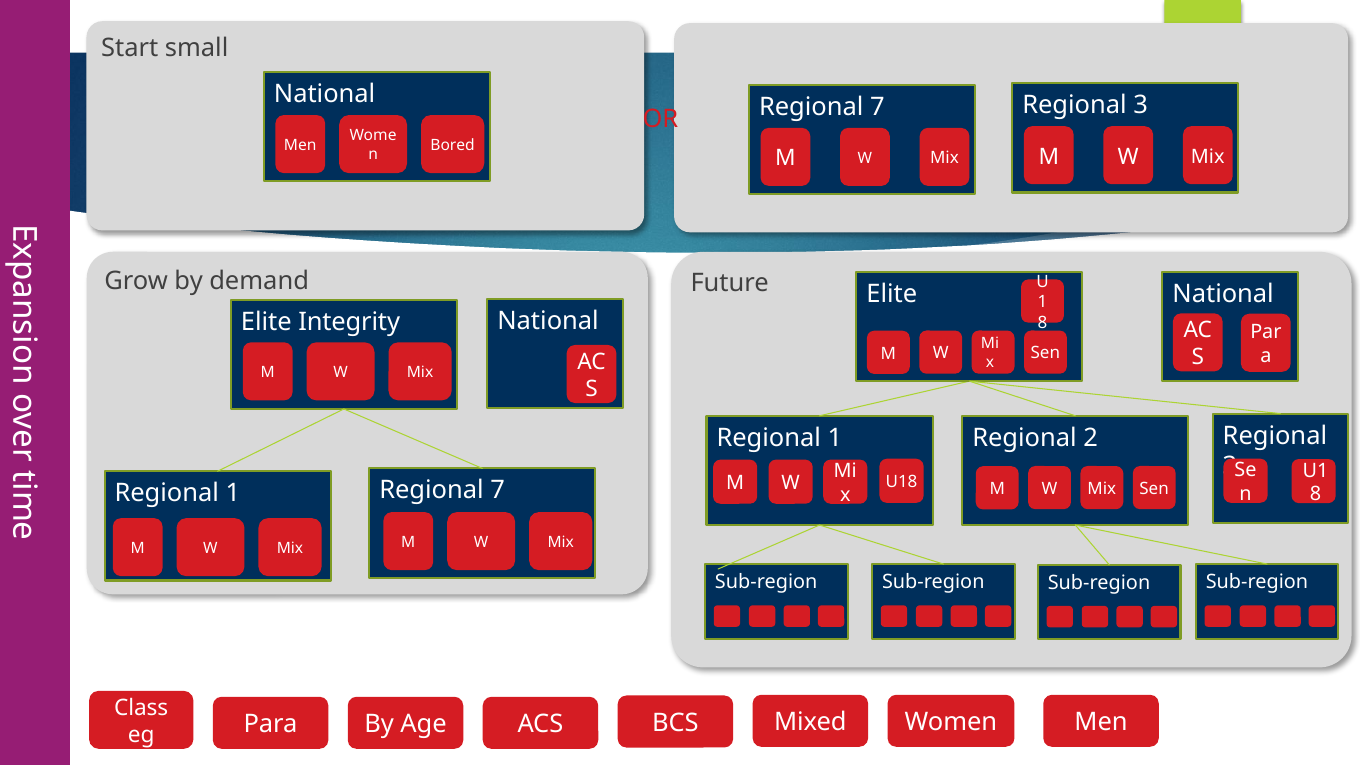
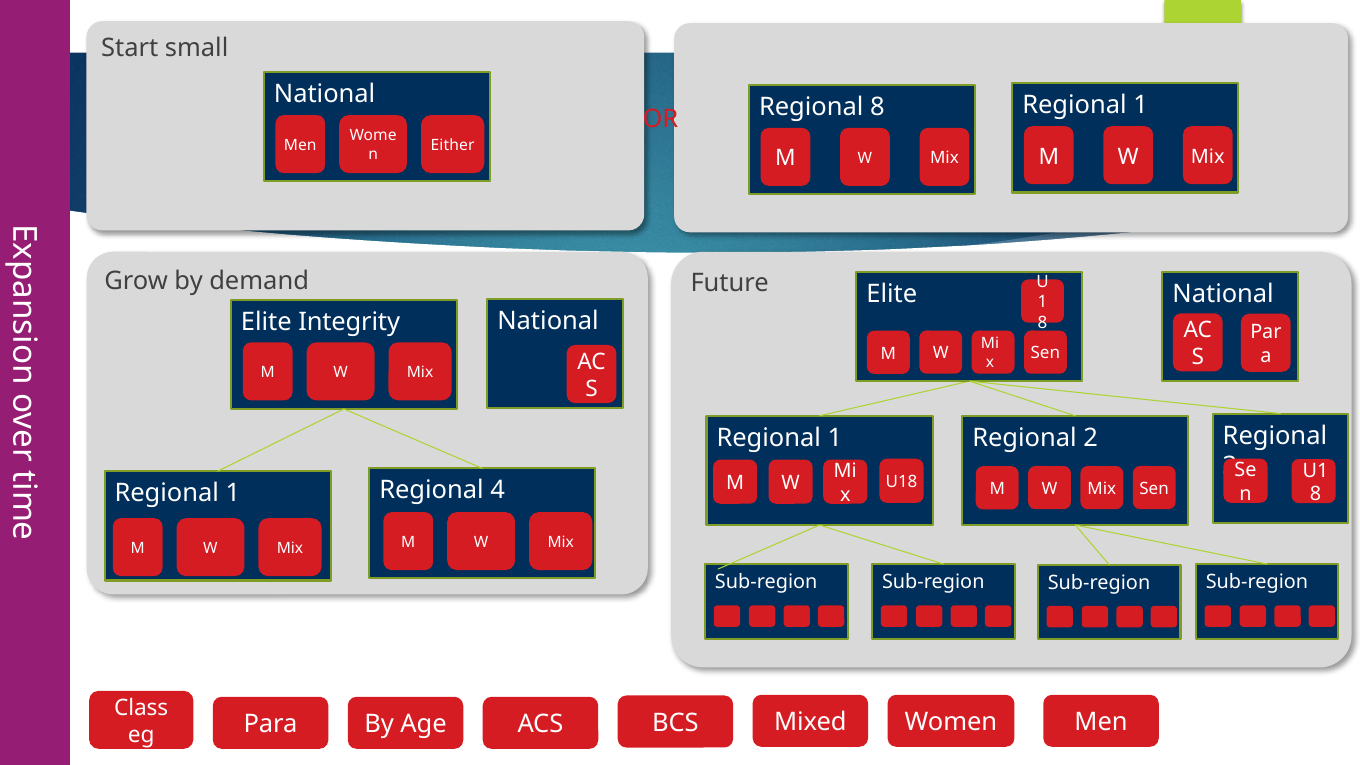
3 at (1141, 105): 3 -> 1
7 at (877, 107): 7 -> 8
Bored: Bored -> Either
7 at (498, 490): 7 -> 4
